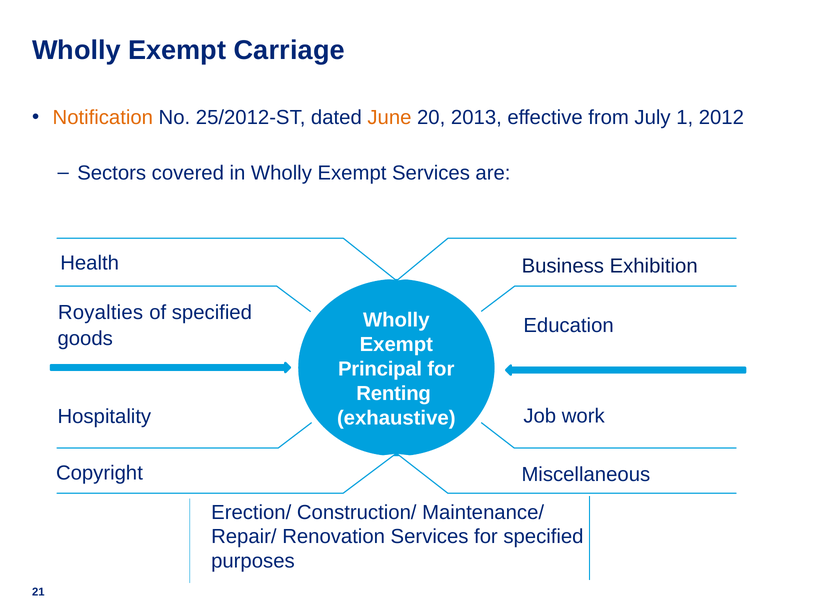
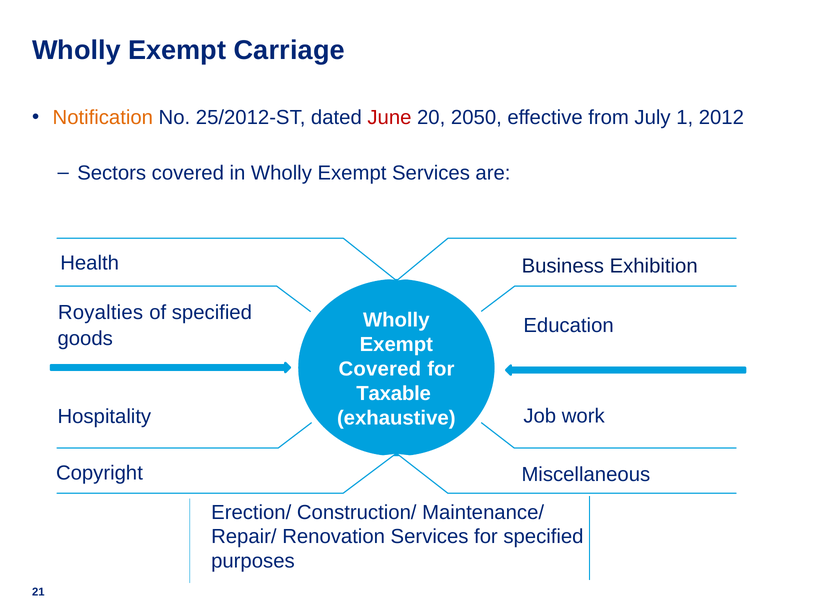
June colour: orange -> red
2013: 2013 -> 2050
Principal at (380, 369): Principal -> Covered
Renting: Renting -> Taxable
